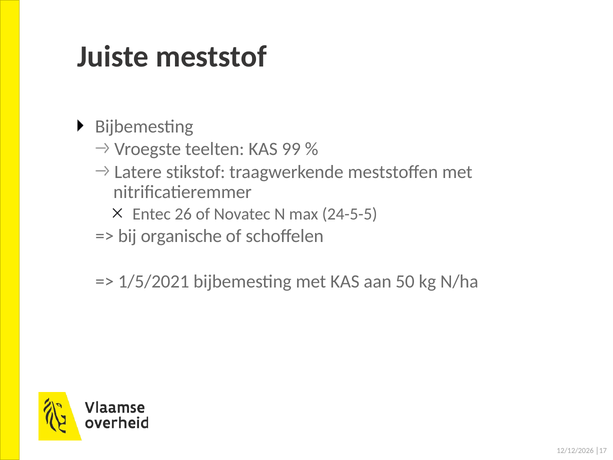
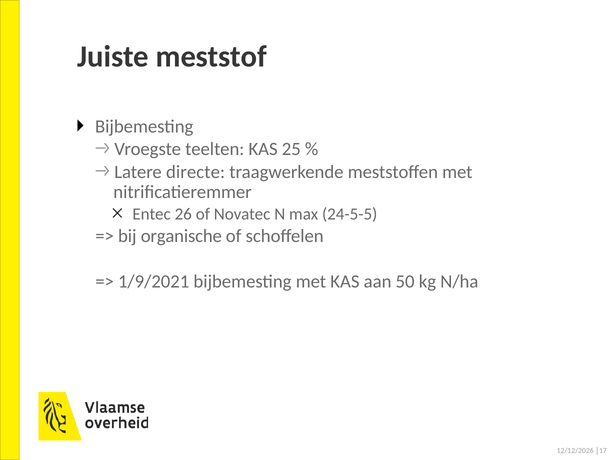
99: 99 -> 25
stikstof: stikstof -> directe
1/5/2021: 1/5/2021 -> 1/9/2021
